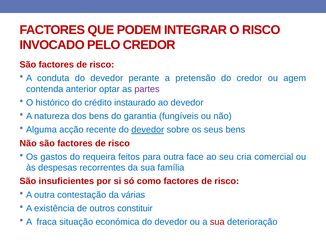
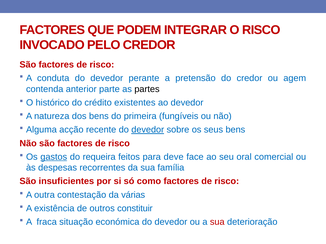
optar: optar -> parte
partes colour: purple -> black
instaurado: instaurado -> existentes
garantia: garantia -> primeira
gastos underline: none -> present
para outra: outra -> deve
cria: cria -> oral
